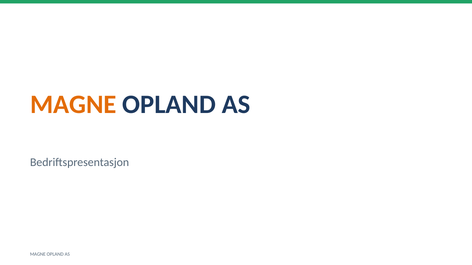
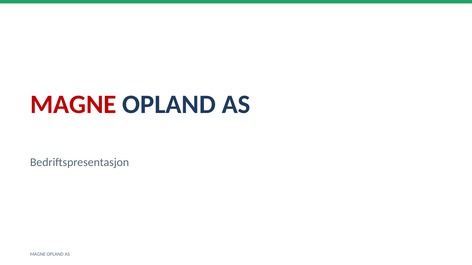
MAGNE at (73, 105) colour: orange -> red
